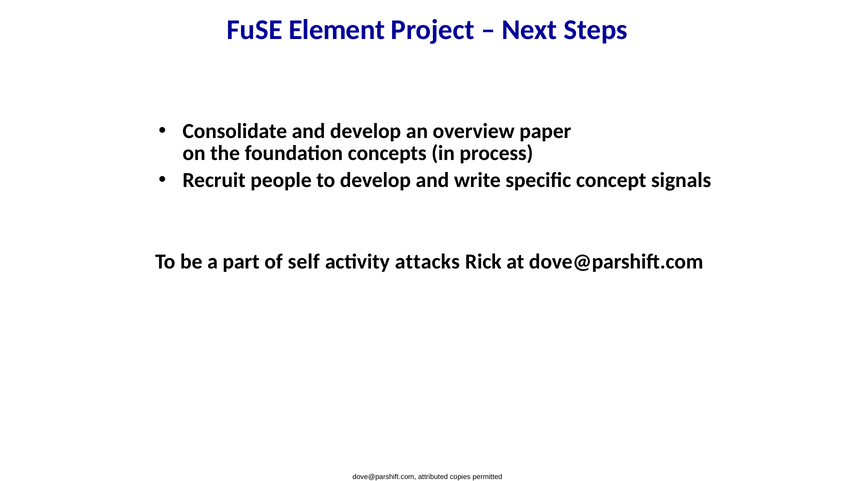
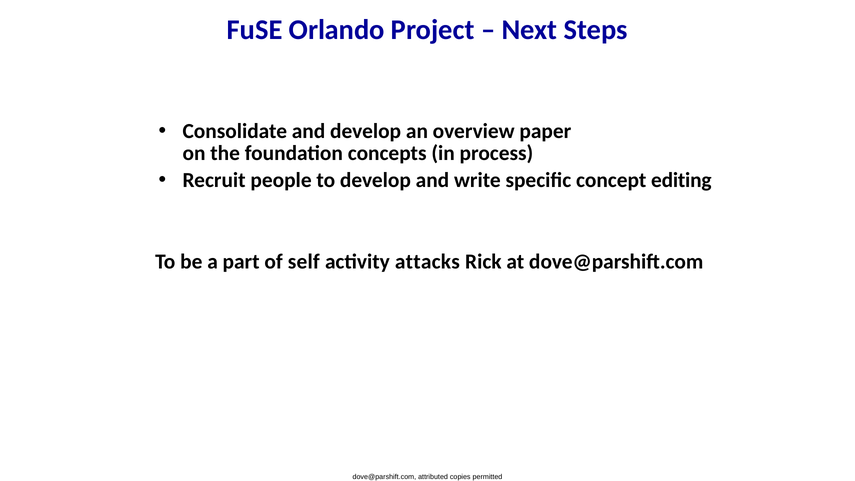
Element: Element -> Orlando
signals: signals -> editing
